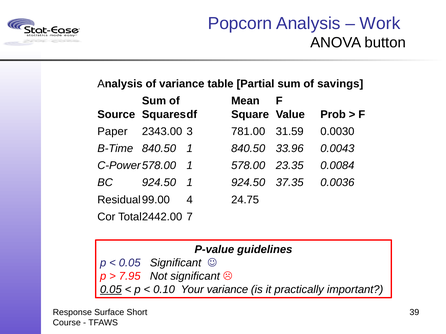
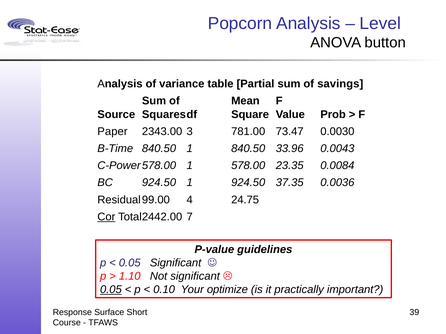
Work: Work -> Level
31.59: 31.59 -> 73.47
Cor underline: none -> present
7.95: 7.95 -> 1.10
Your variance: variance -> optimize
